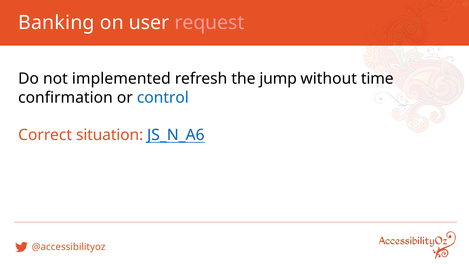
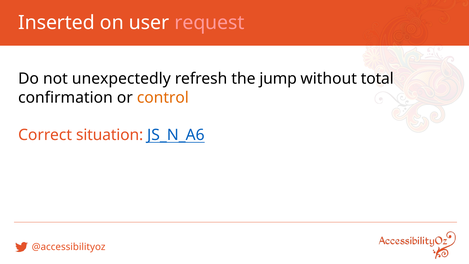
Banking: Banking -> Inserted
implemented: implemented -> unexpectedly
time: time -> total
control colour: blue -> orange
